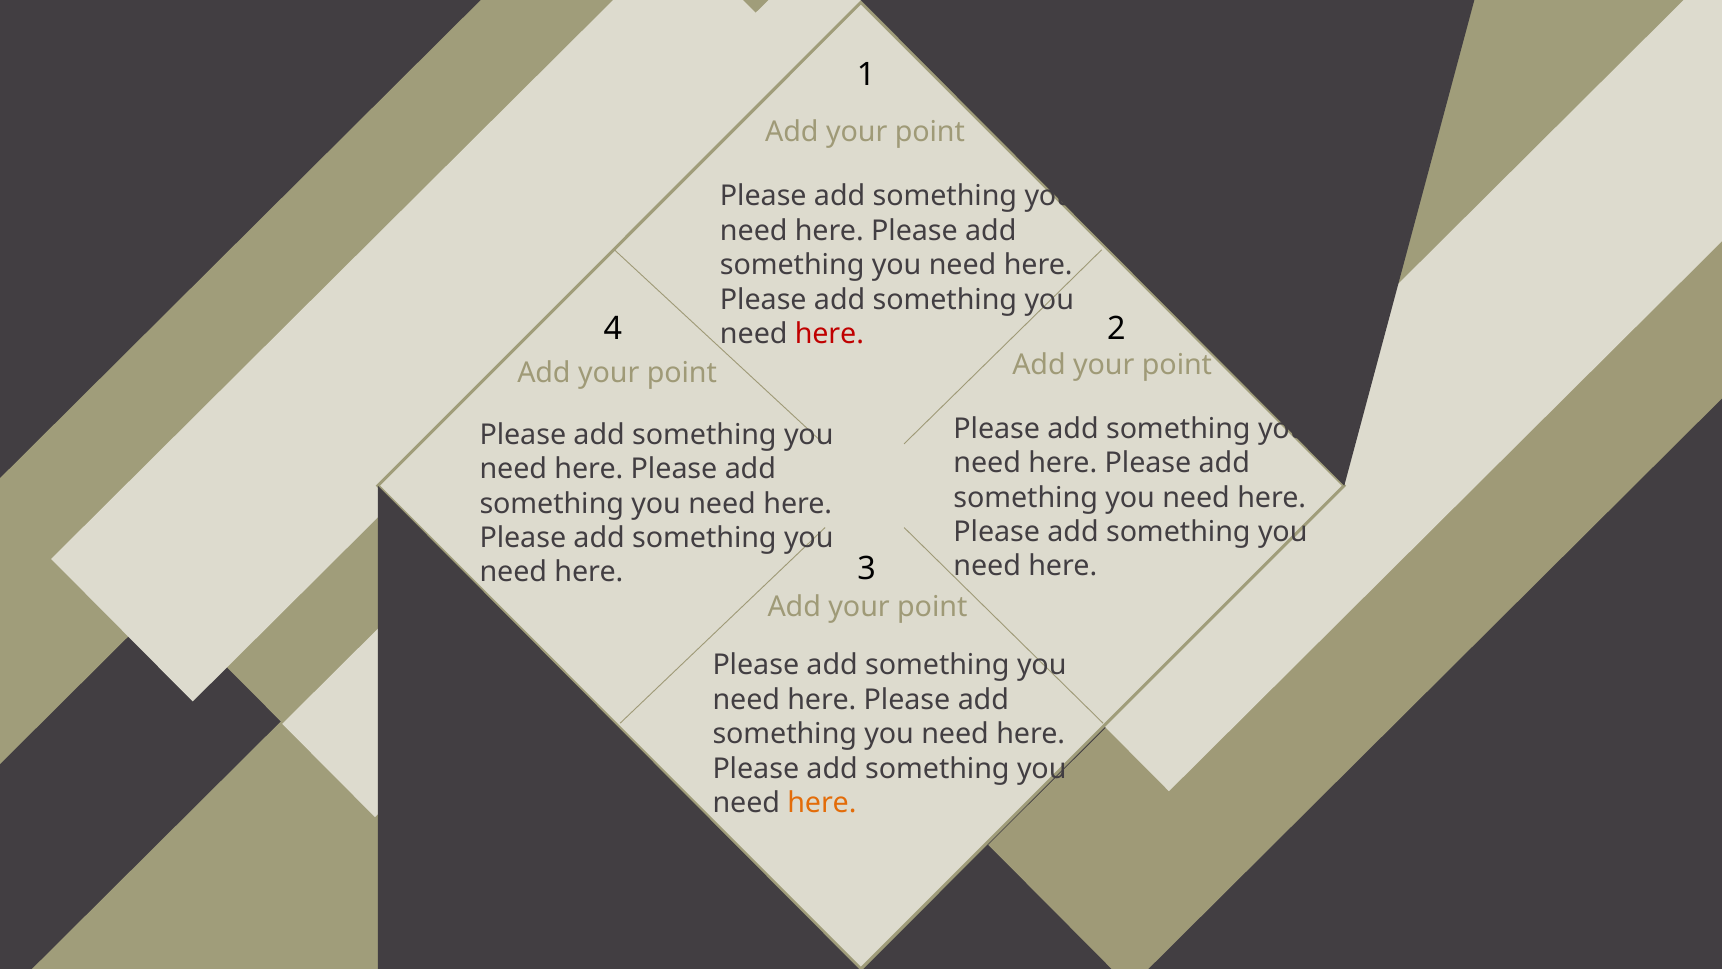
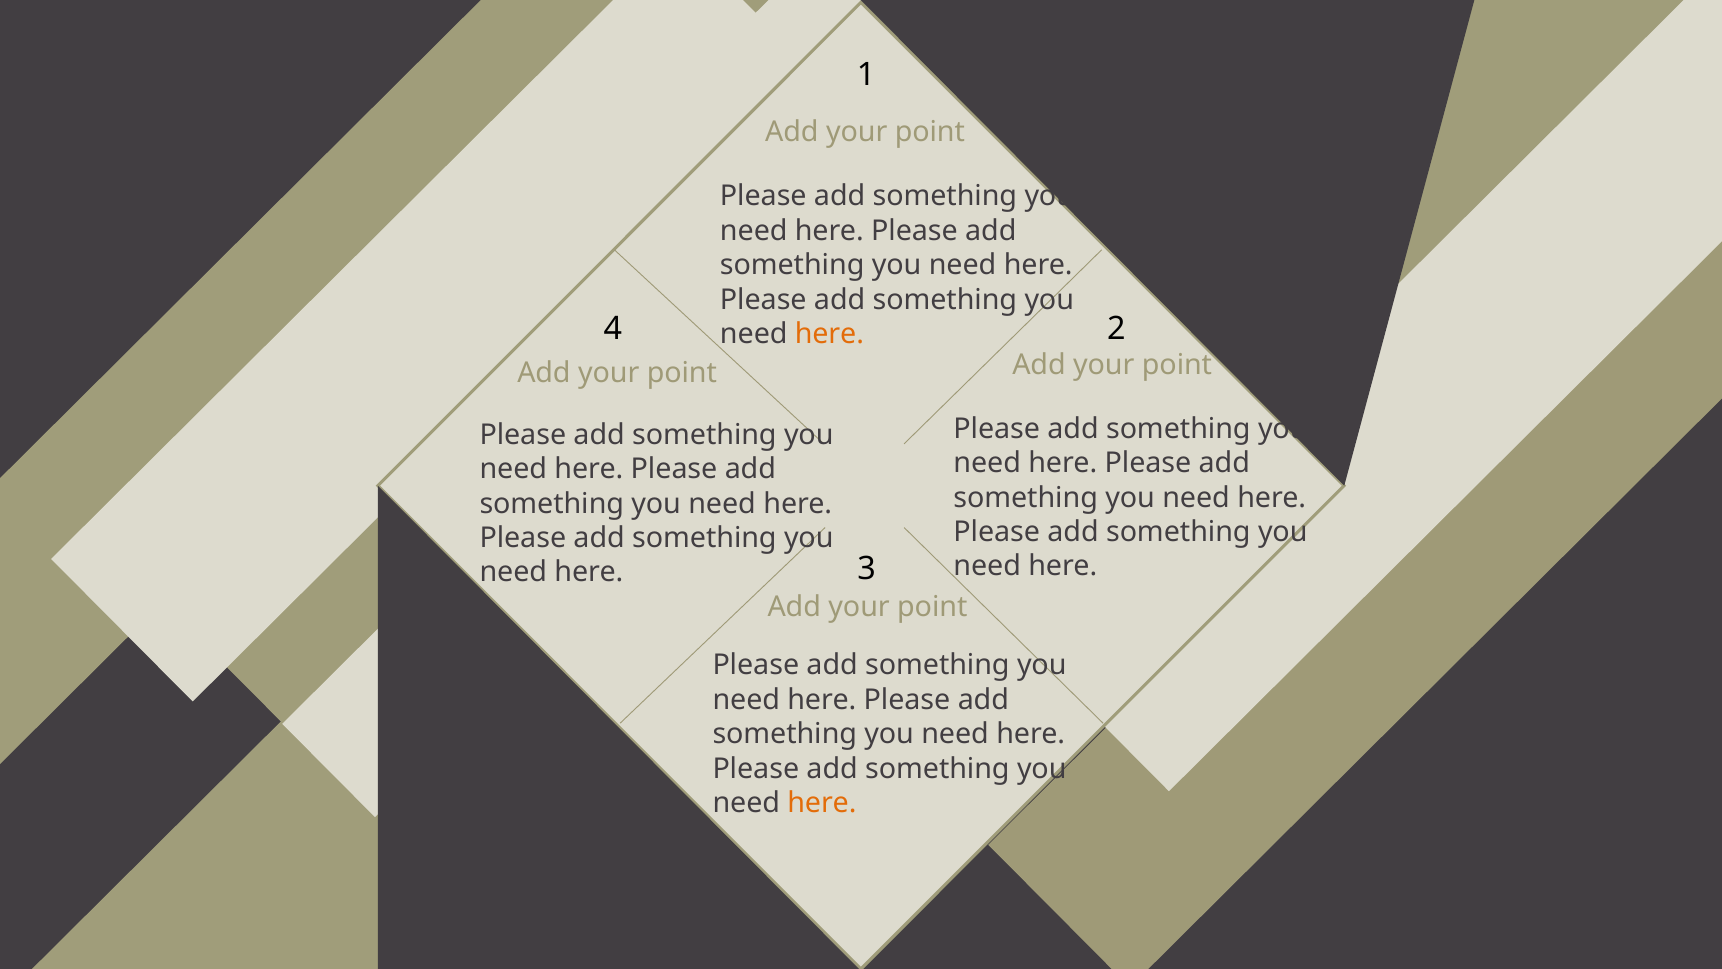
here at (829, 334) colour: red -> orange
